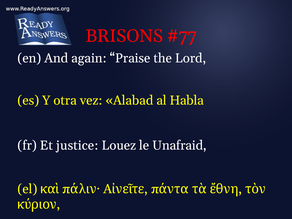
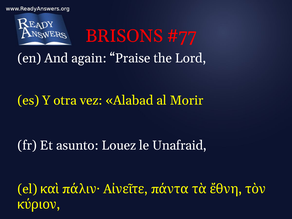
Habla: Habla -> Morir
justice: justice -> asunto
